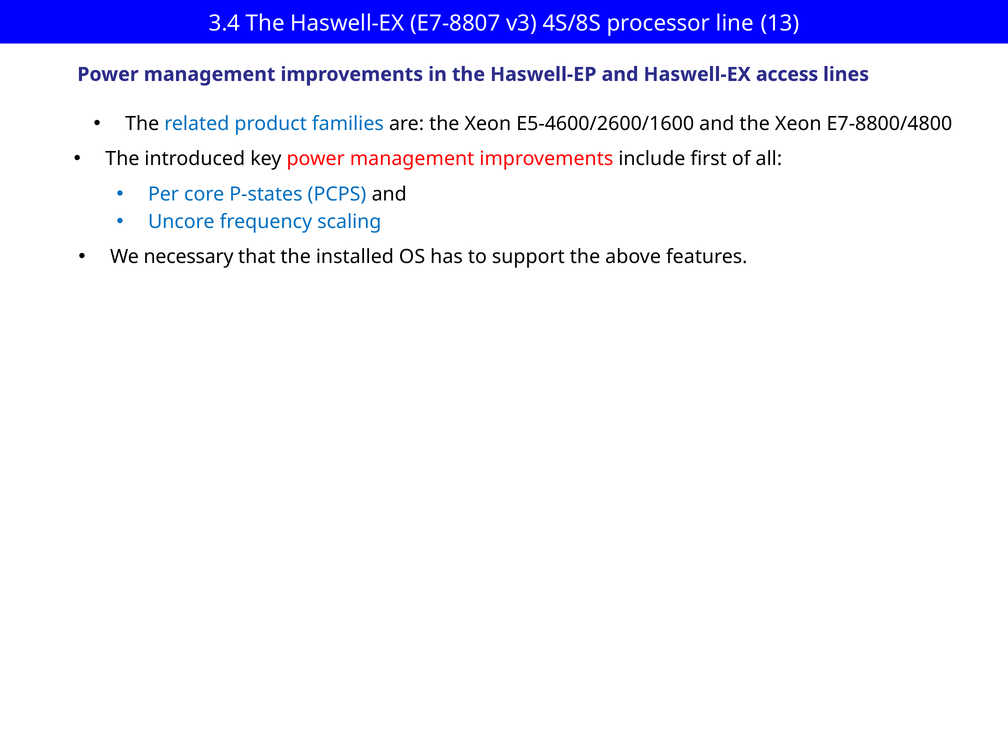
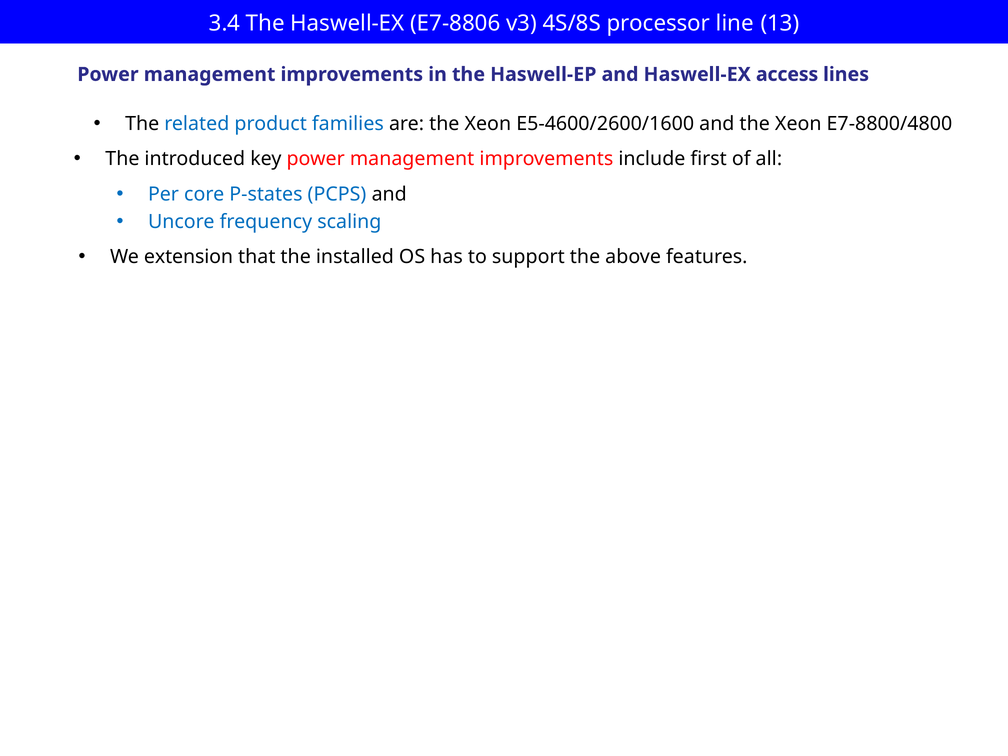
E7-8807: E7-8807 -> E7-8806
necessary: necessary -> extension
